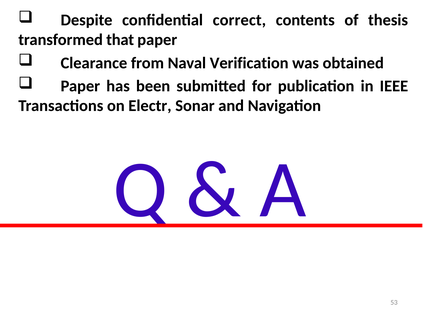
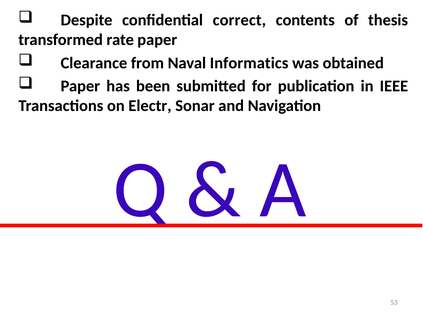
that: that -> rate
Verification: Verification -> Informatics
